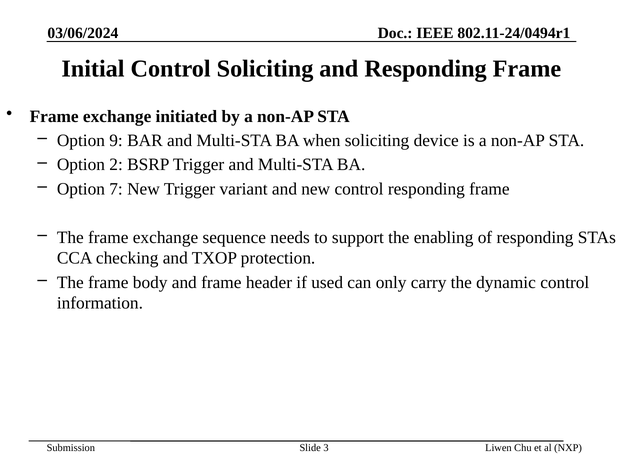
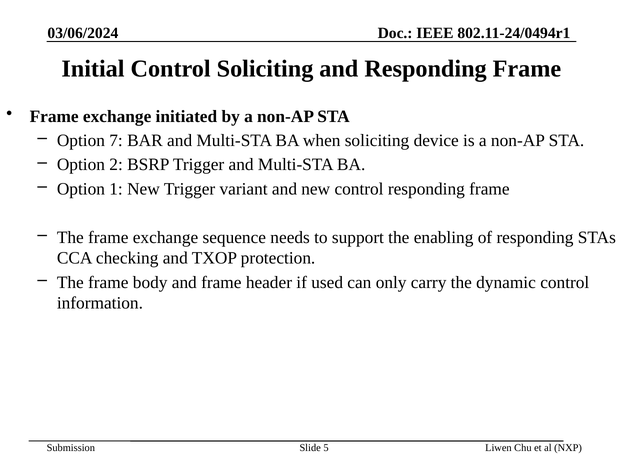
9: 9 -> 7
7: 7 -> 1
3: 3 -> 5
